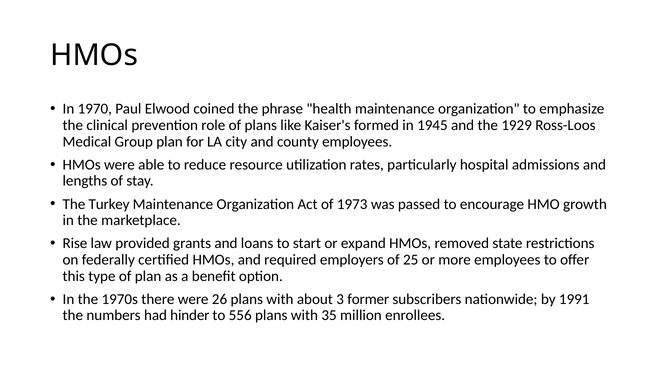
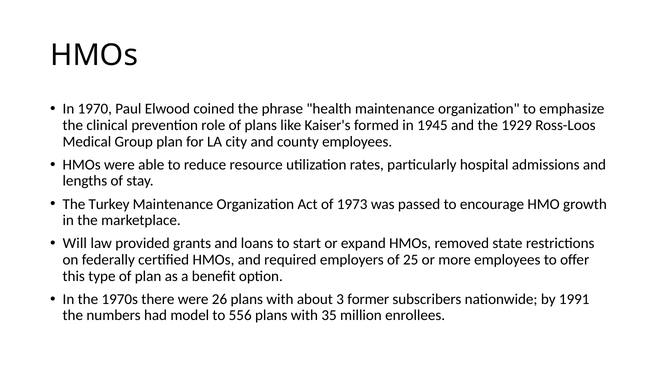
Rise: Rise -> Will
hinder: hinder -> model
